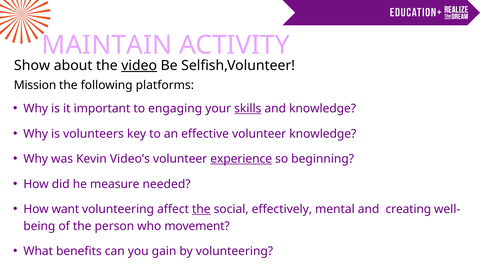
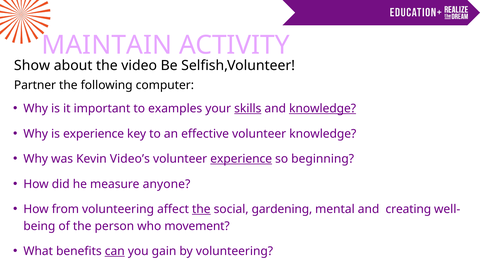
video underline: present -> none
Mission: Mission -> Partner
platforms: platforms -> computer
engaging: engaging -> examples
knowledge at (323, 109) underline: none -> present
is volunteers: volunteers -> experience
needed: needed -> anyone
want: want -> from
effectively: effectively -> gardening
can underline: none -> present
